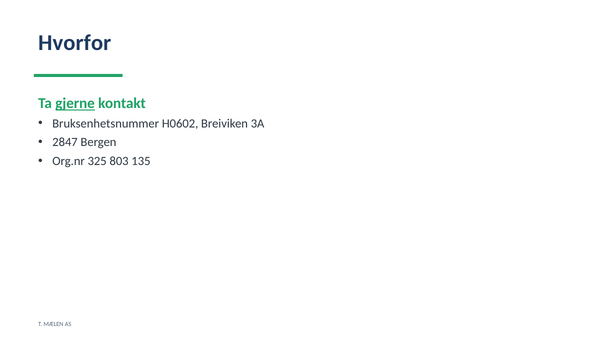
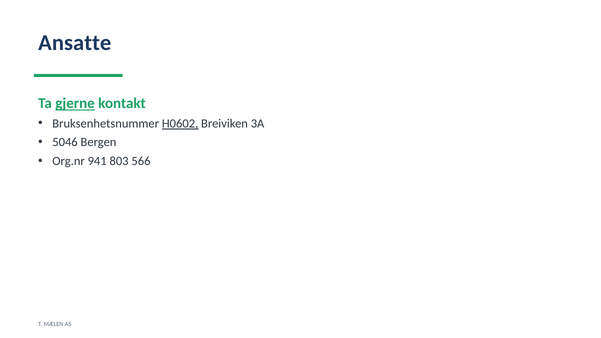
Hvorfor: Hvorfor -> Ansatte
H0602 underline: none -> present
2847: 2847 -> 5046
325: 325 -> 941
135: 135 -> 566
